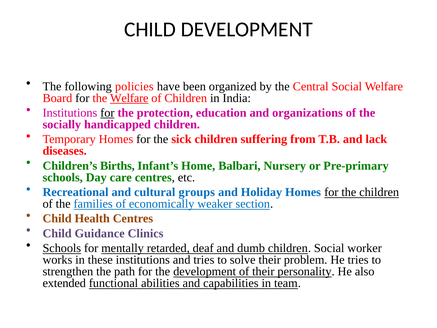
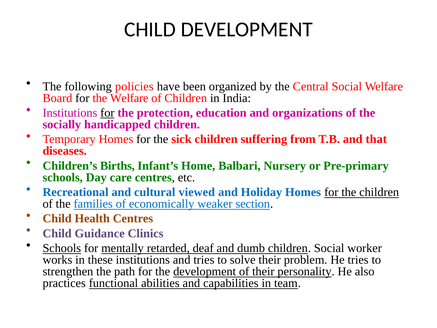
Welfare at (129, 98) underline: present -> none
lack: lack -> that
groups: groups -> viewed
extended: extended -> practices
